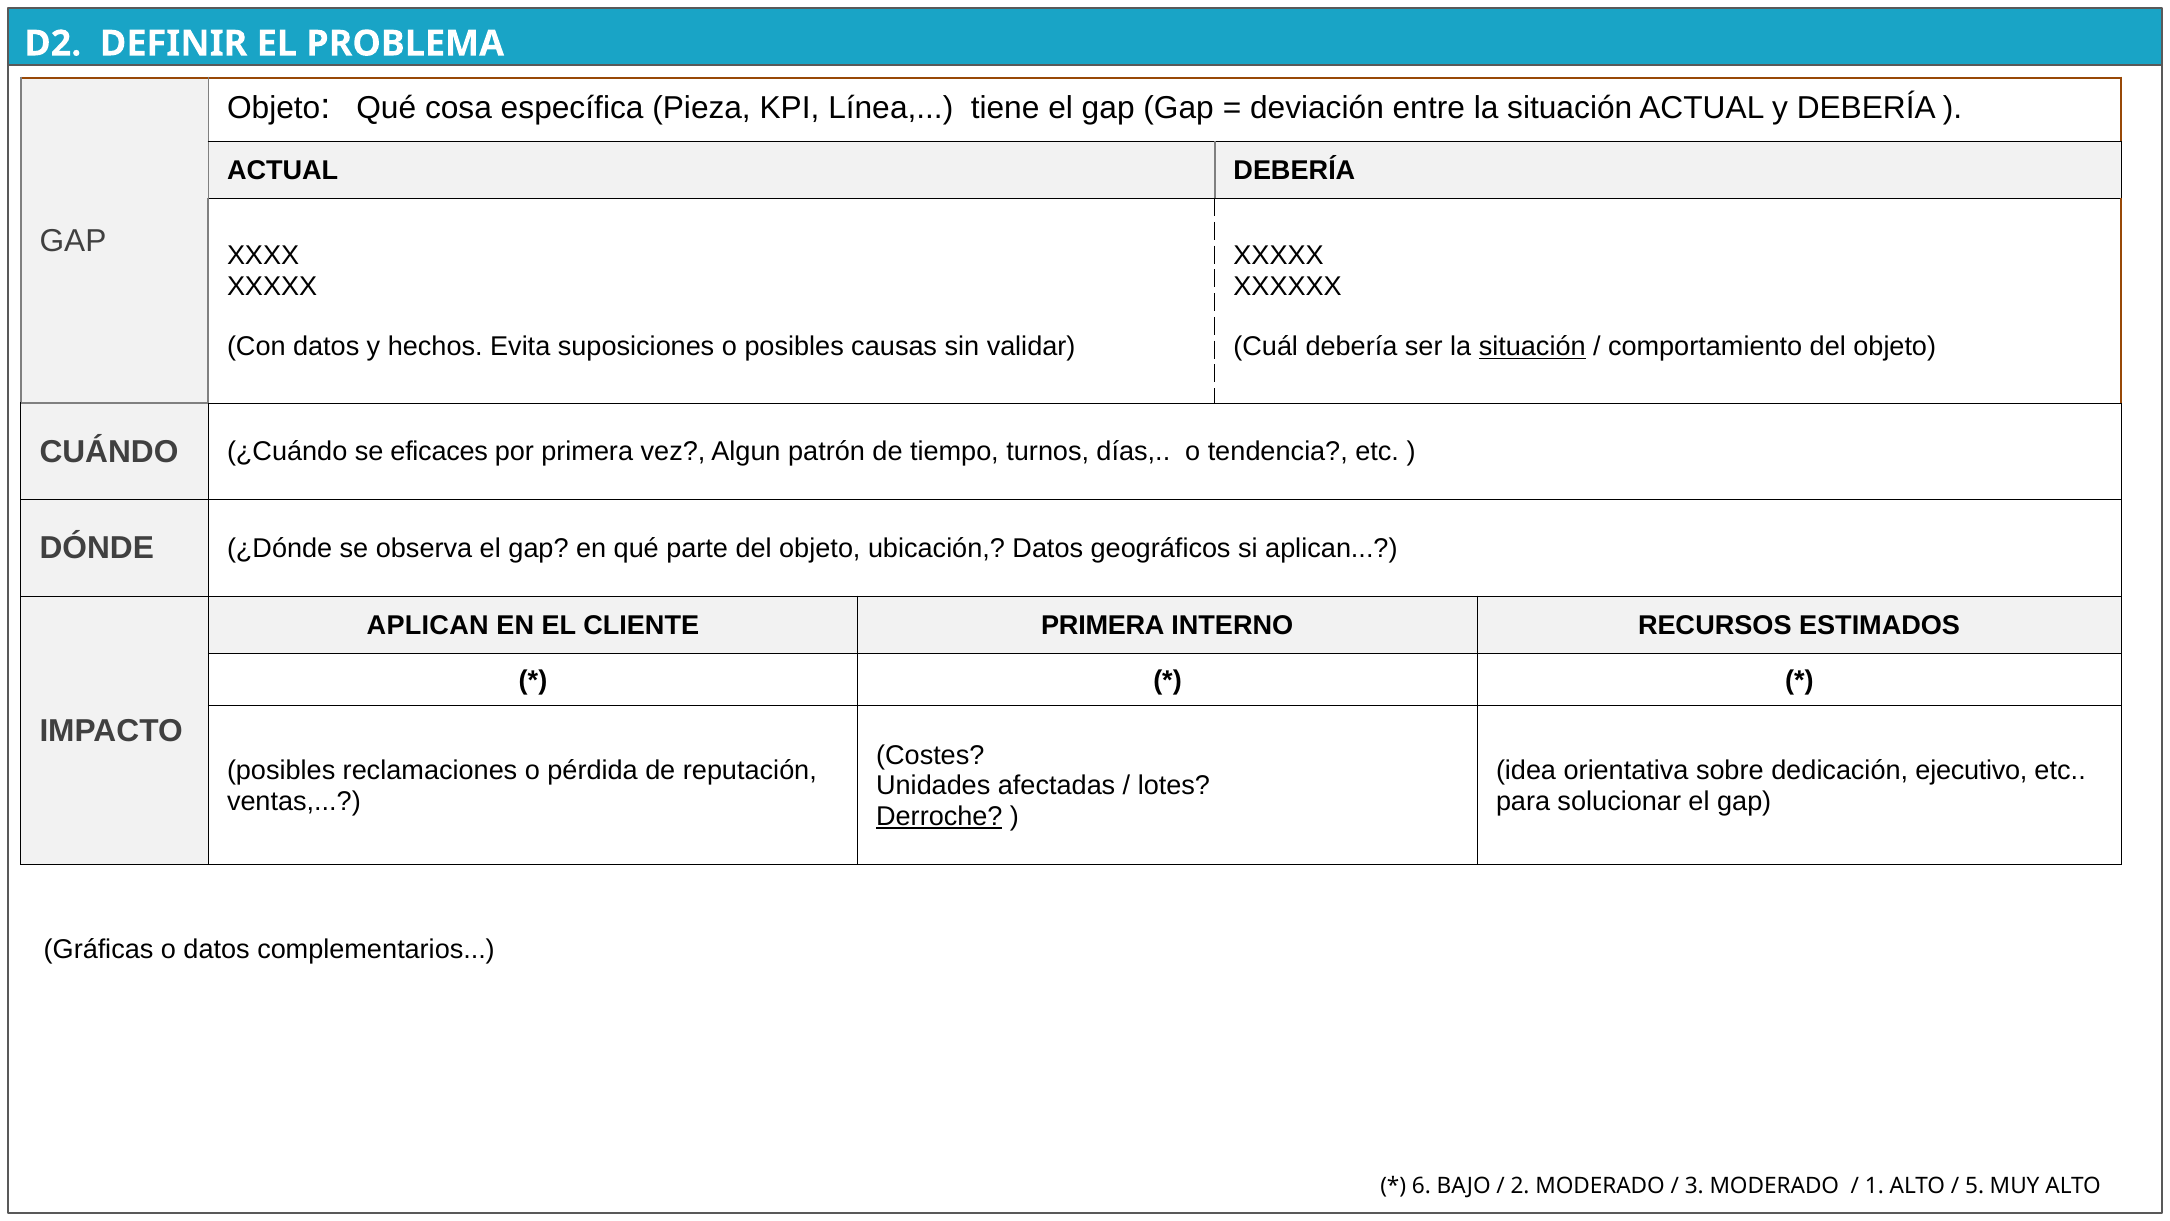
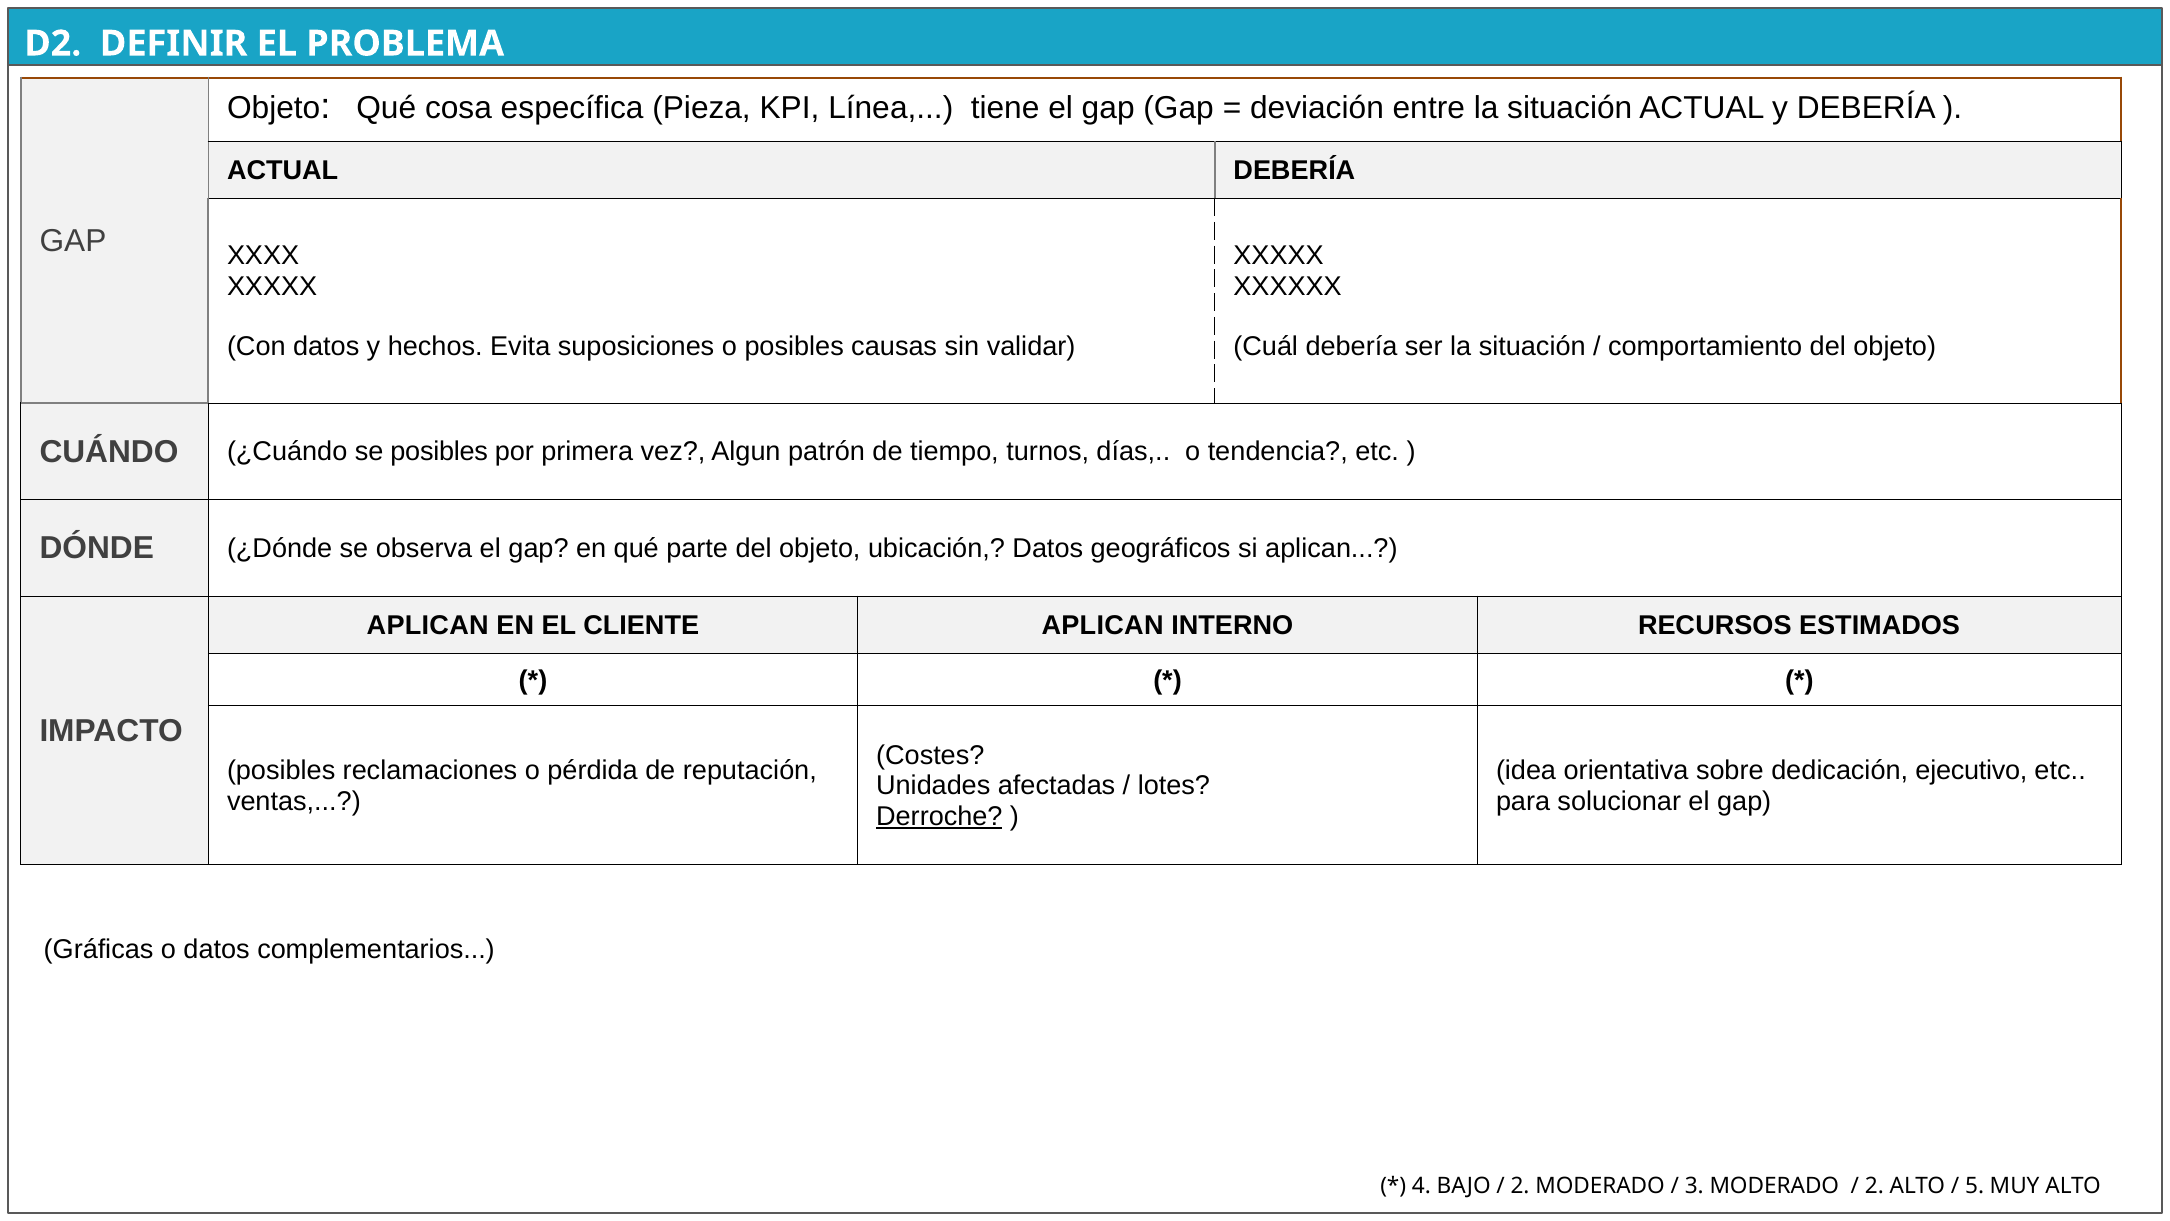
situación at (1532, 347) underline: present -> none
se eficaces: eficaces -> posibles
CLIENTE PRIMERA: PRIMERA -> APLICAN
6: 6 -> 4
1 at (1874, 1186): 1 -> 2
